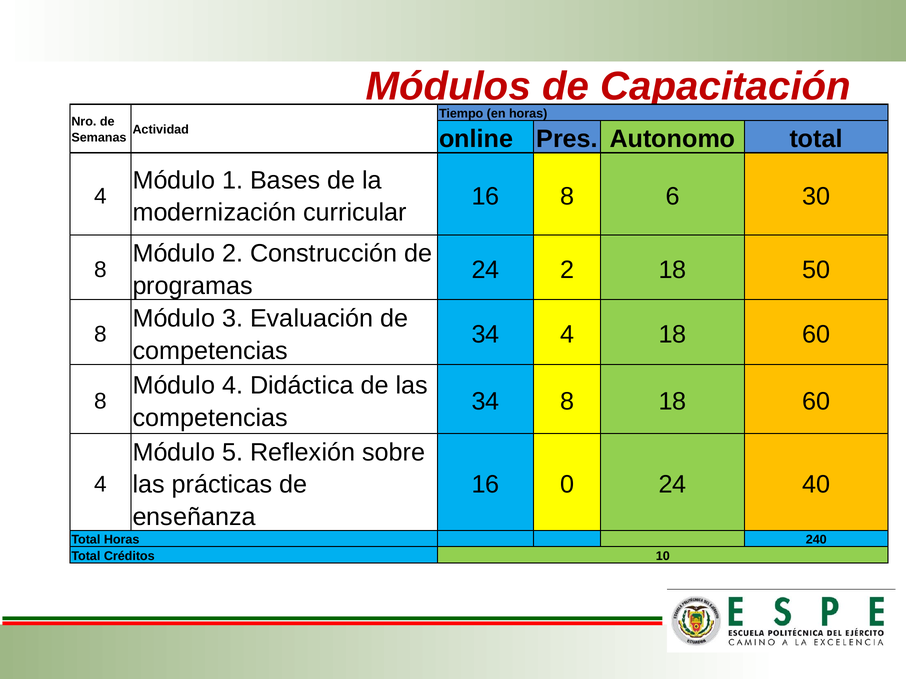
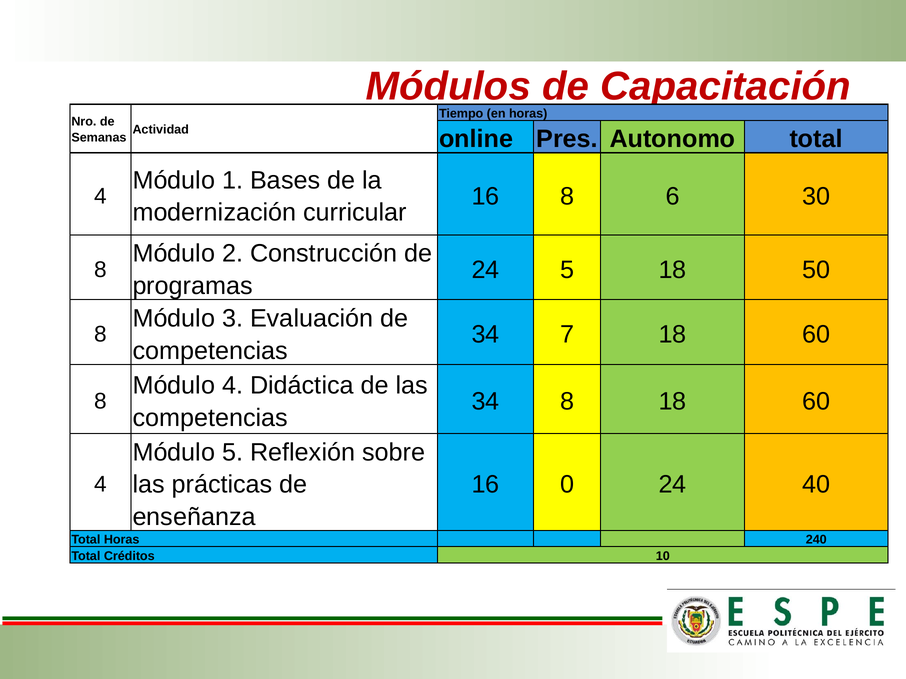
24 2: 2 -> 5
34 4: 4 -> 7
